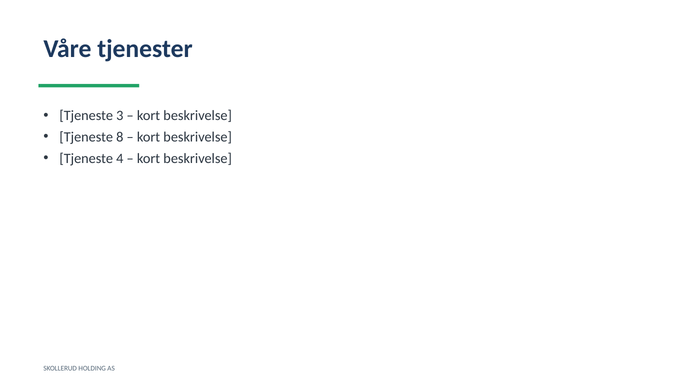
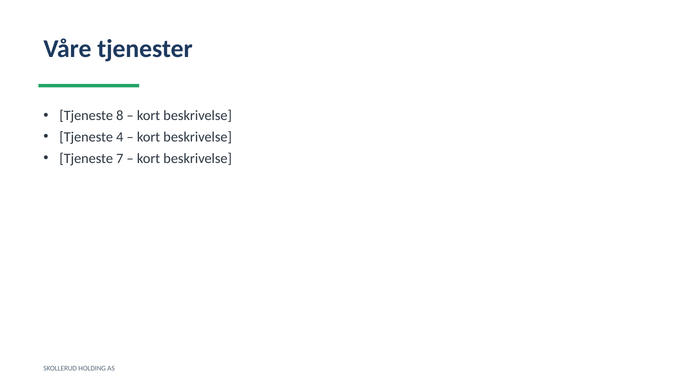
3: 3 -> 8
8: 8 -> 4
4: 4 -> 7
